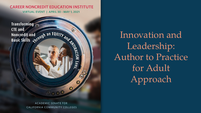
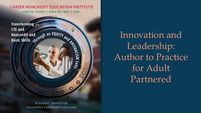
Approach: Approach -> Partnered
